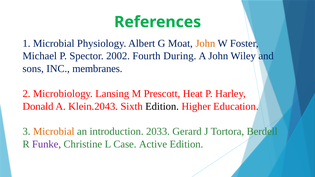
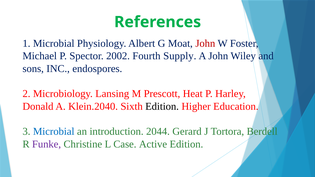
John at (205, 43) colour: orange -> red
During: During -> Supply
membranes: membranes -> endospores
Klein.2043: Klein.2043 -> Klein.2040
Microbial at (54, 132) colour: orange -> blue
2033: 2033 -> 2044
